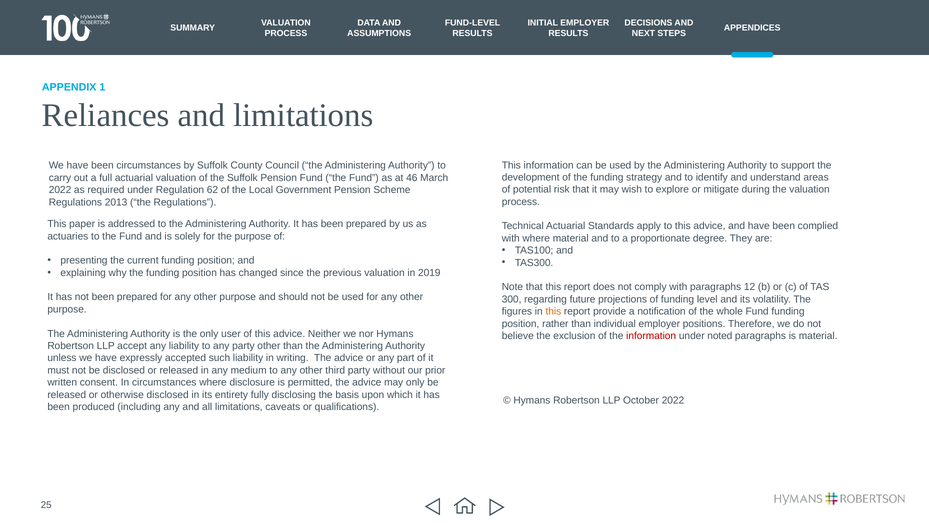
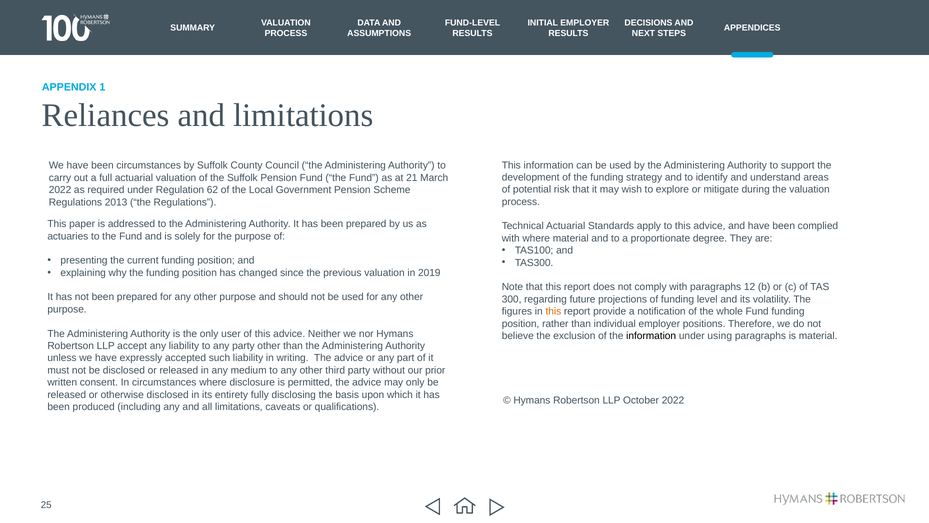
46: 46 -> 21
information at (651, 336) colour: red -> black
noted: noted -> using
